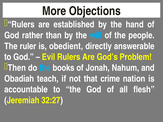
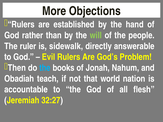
will colour: light blue -> light green
obedient: obedient -> sidewalk
crime: crime -> world
